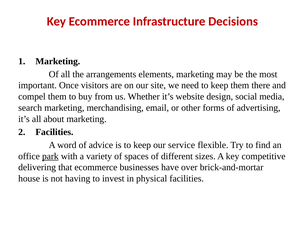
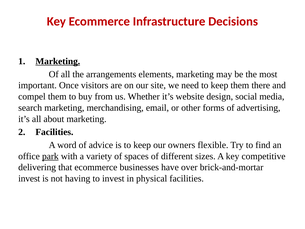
Marketing at (58, 61) underline: none -> present
service: service -> owners
house at (29, 178): house -> invest
